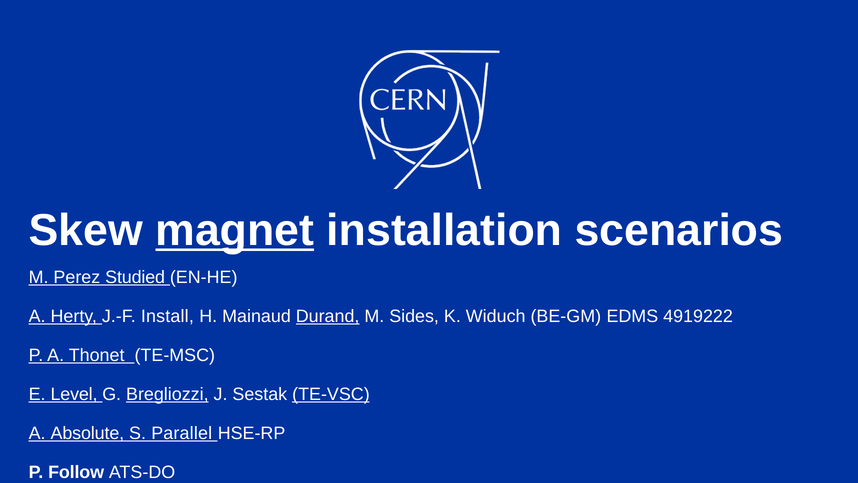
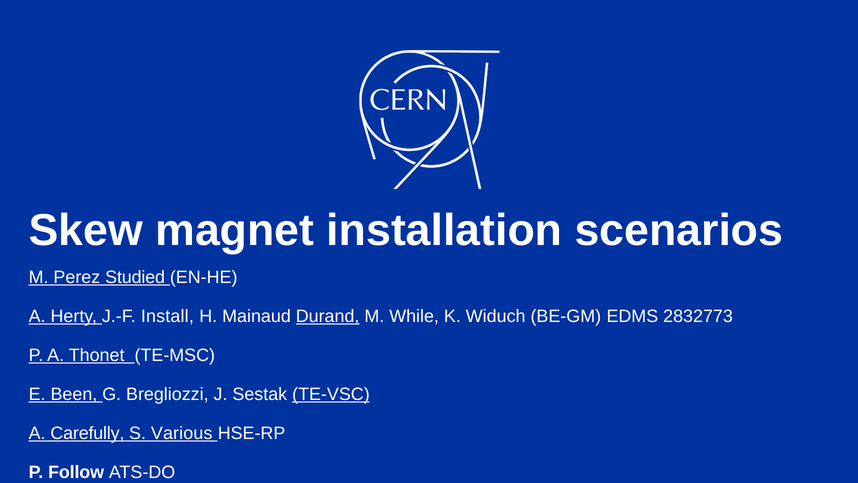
magnet underline: present -> none
Sides: Sides -> While
4919222: 4919222 -> 2832773
Level: Level -> Been
Bregliozzi underline: present -> none
Absolute: Absolute -> Carefully
Parallel: Parallel -> Various
